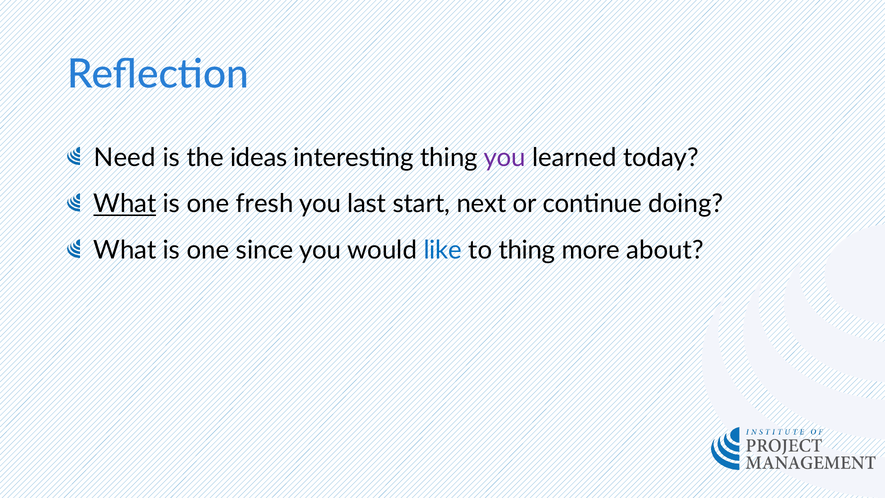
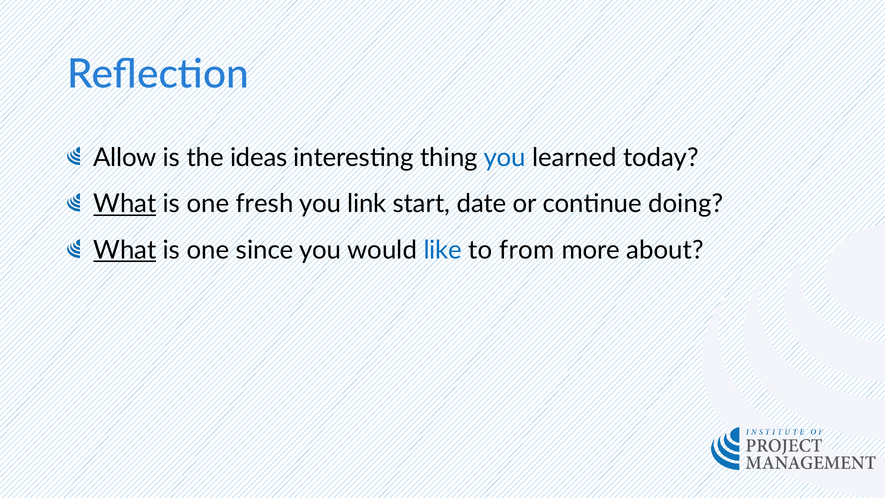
Need: Need -> Allow
you at (505, 157) colour: purple -> blue
last: last -> link
next: next -> date
What at (125, 250) underline: none -> present
to thing: thing -> from
